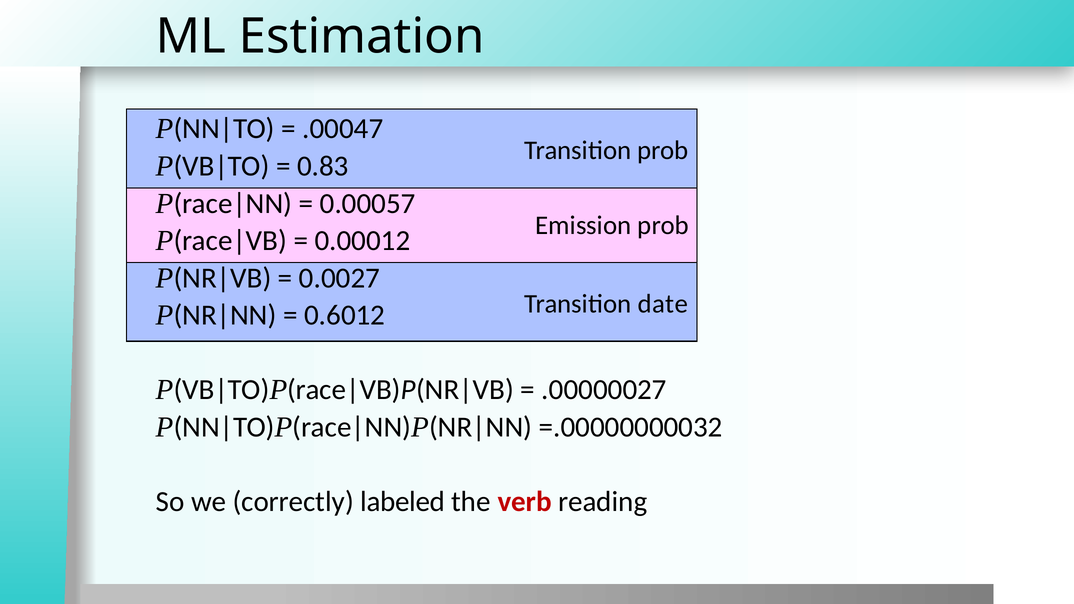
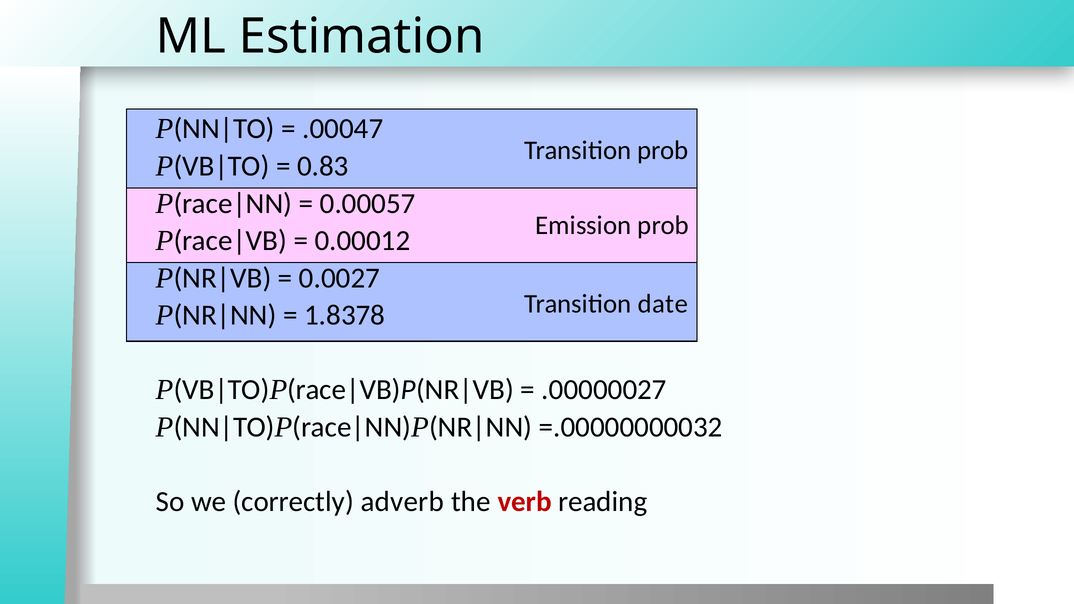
0.6012: 0.6012 -> 1.8378
labeled: labeled -> adverb
